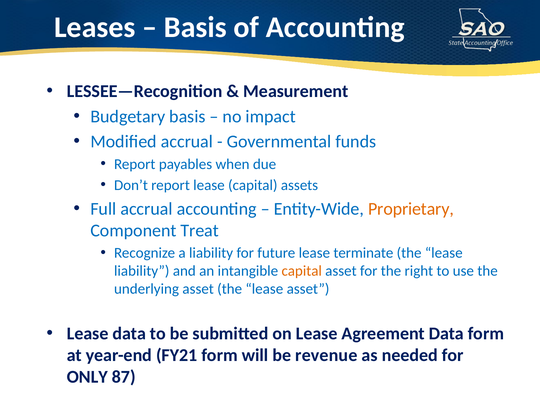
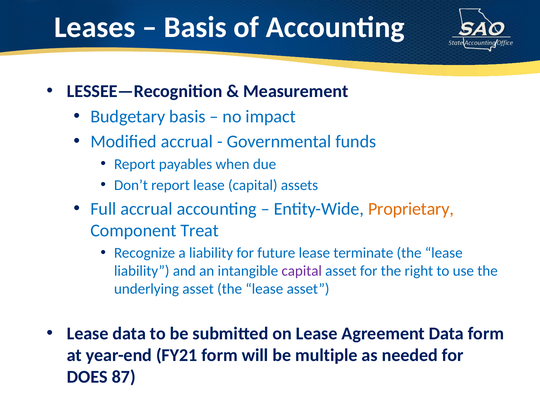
capital at (302, 271) colour: orange -> purple
revenue: revenue -> multiple
ONLY: ONLY -> DOES
